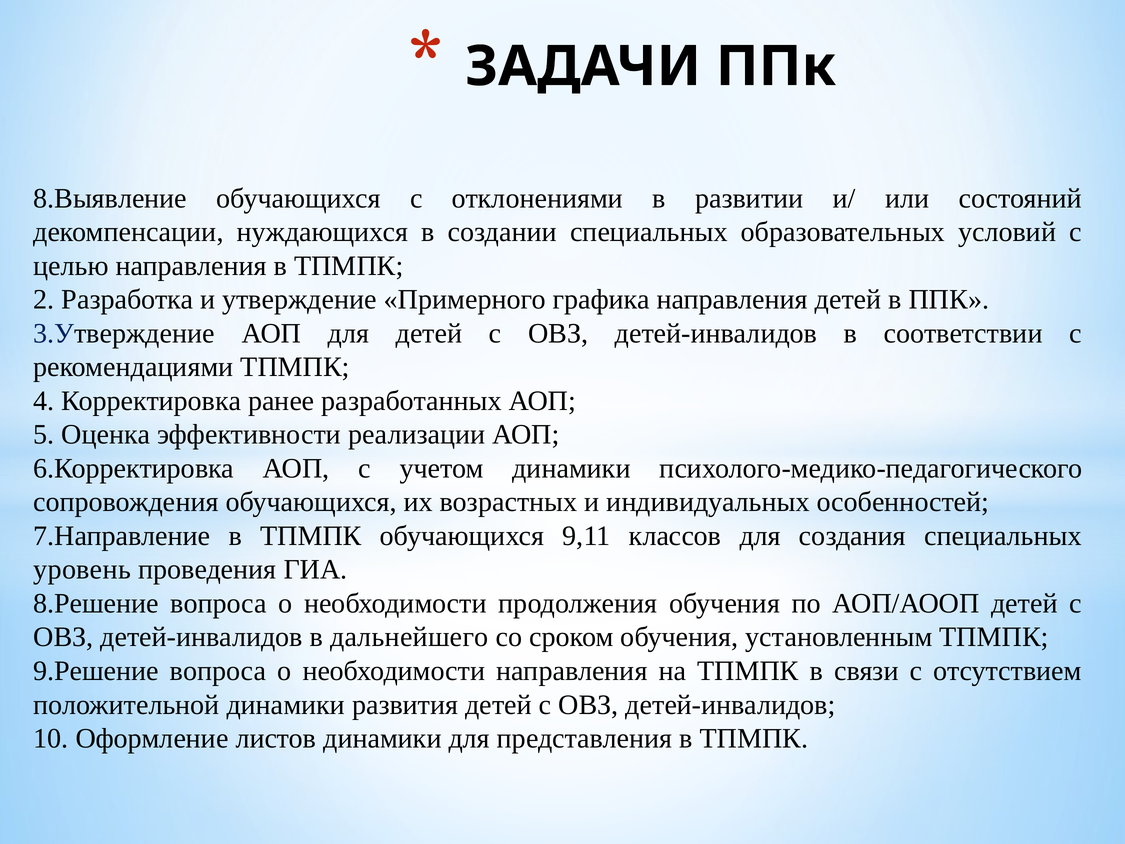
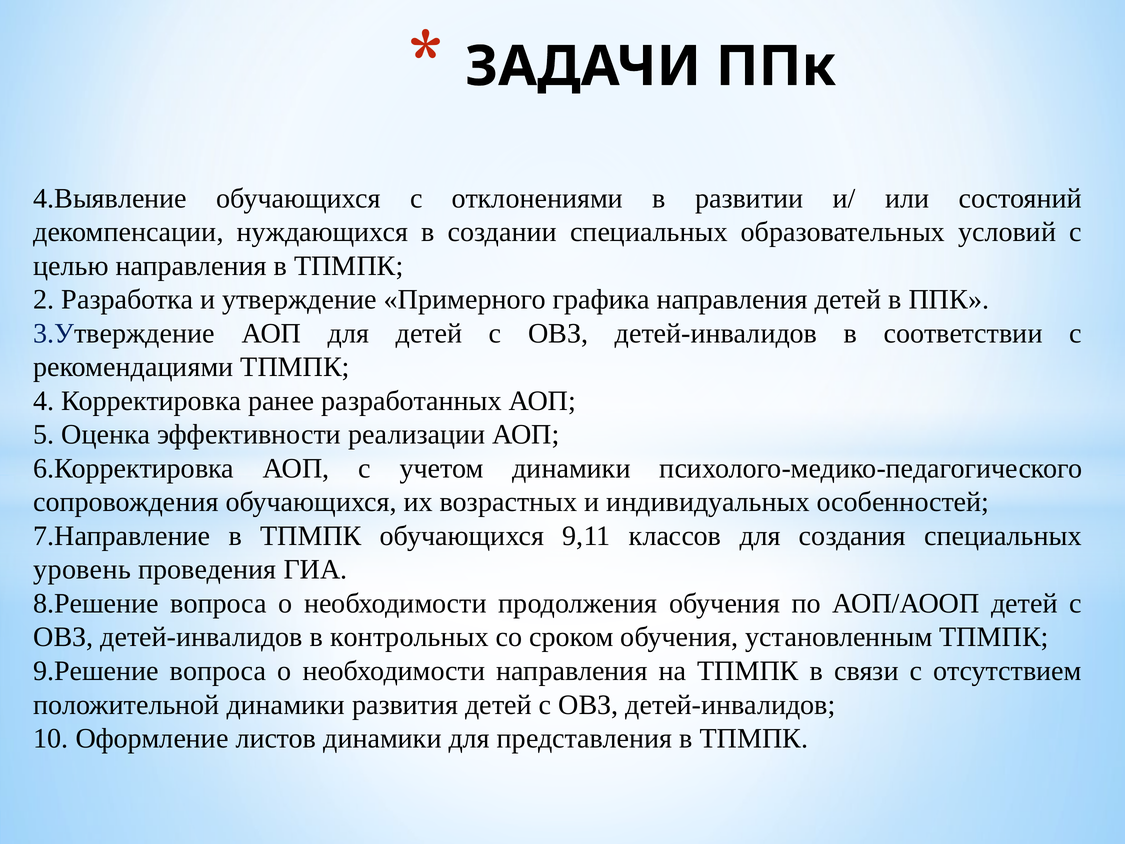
8.Выявление: 8.Выявление -> 4.Выявление
дальнейшего: дальнейшего -> контрольных
